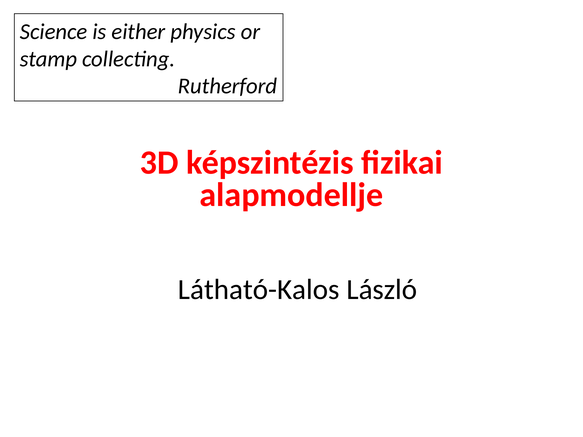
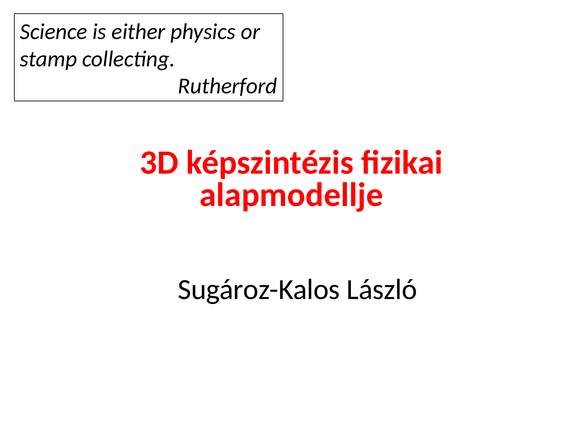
Látható-Kalos: Látható-Kalos -> Sugároz-Kalos
